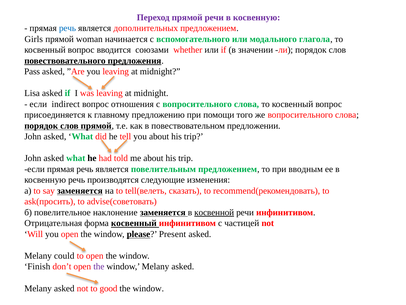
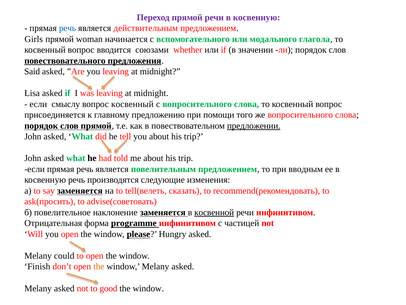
дополнительных: дополнительных -> действительным
Pass: Pass -> Said
indirect: indirect -> смыслу
вопрос отношения: отношения -> косвенный
предложении underline: none -> present
форма косвенный: косвенный -> programme
Present: Present -> Hungry
the at (99, 266) colour: purple -> orange
